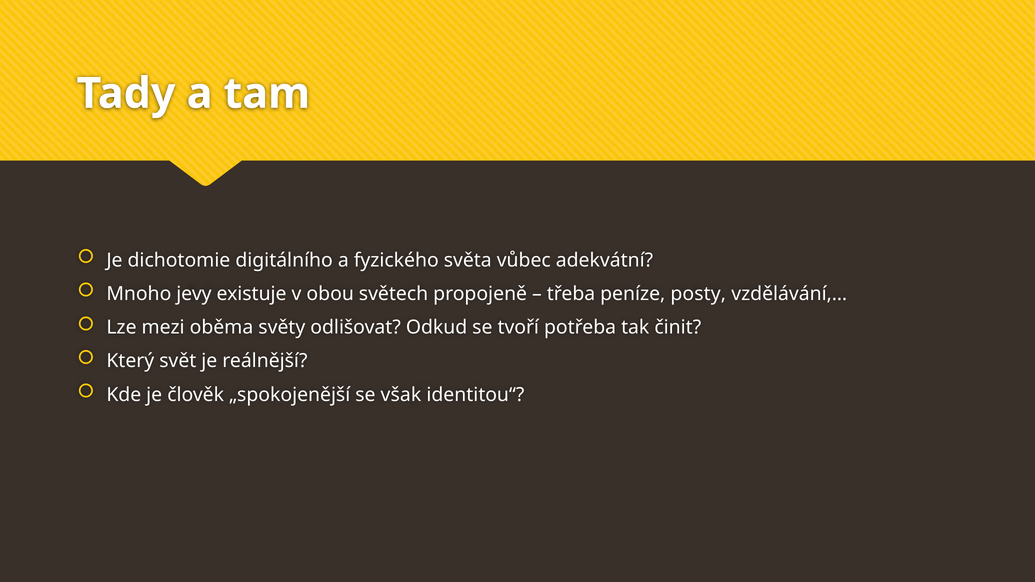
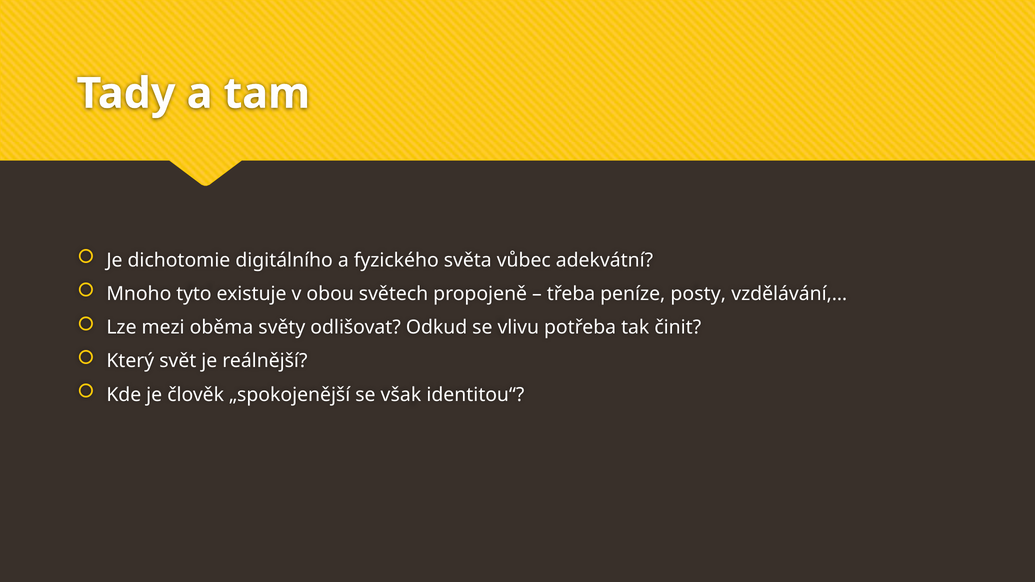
jevy: jevy -> tyto
tvoří: tvoří -> vlivu
